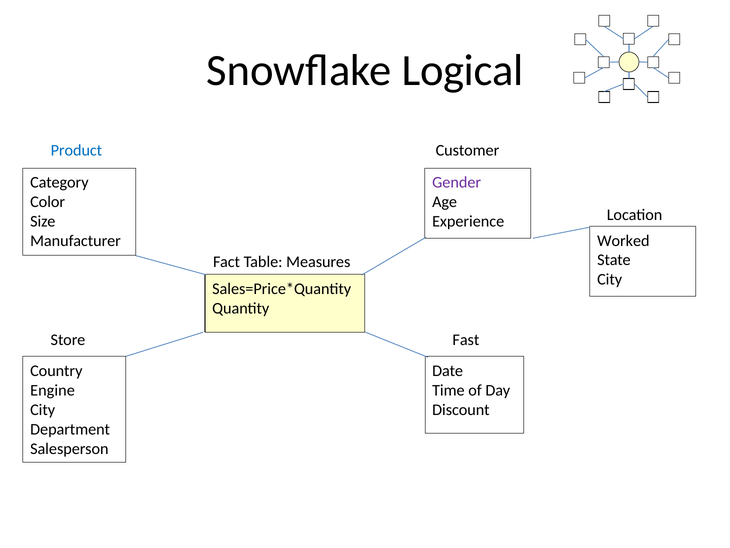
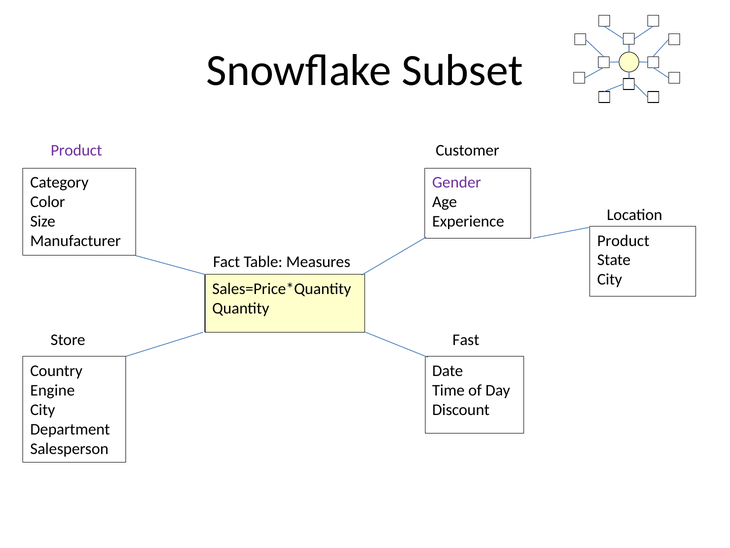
Logical: Logical -> Subset
Product at (76, 150) colour: blue -> purple
Worked at (623, 240): Worked -> Product
